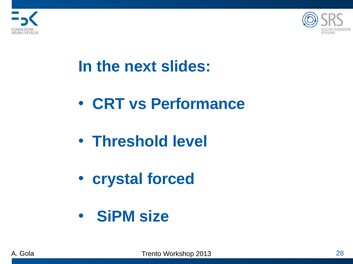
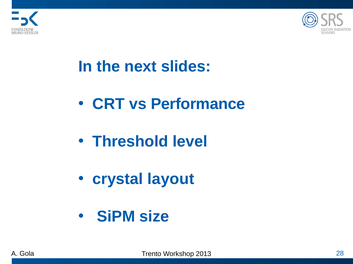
forced: forced -> layout
